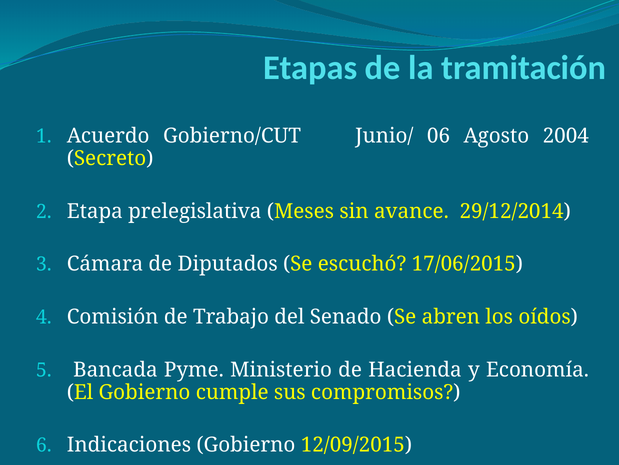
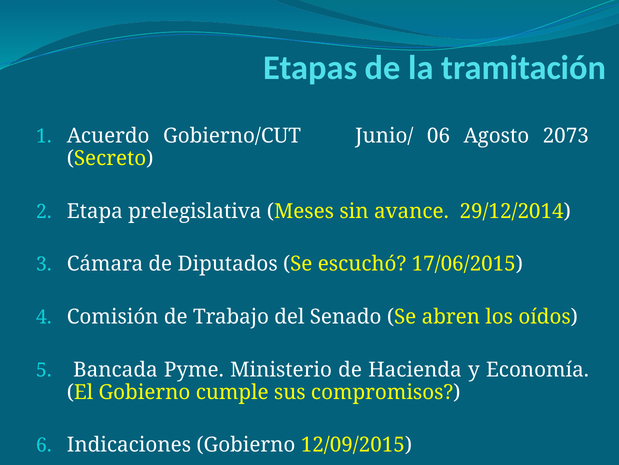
2004: 2004 -> 2073
